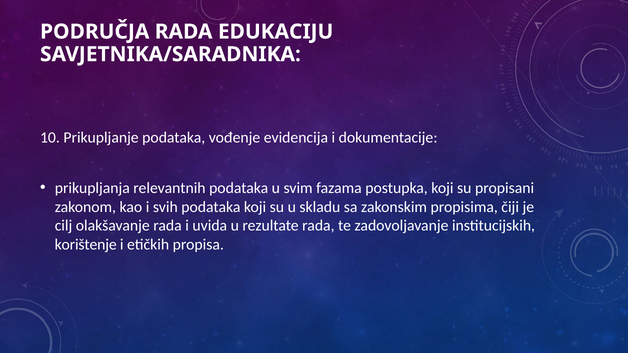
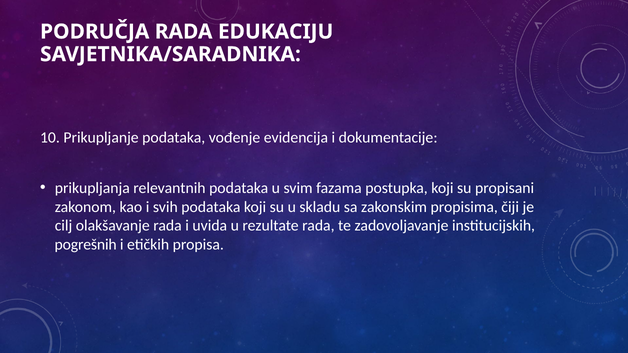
korištenje: korištenje -> pogrešnih
